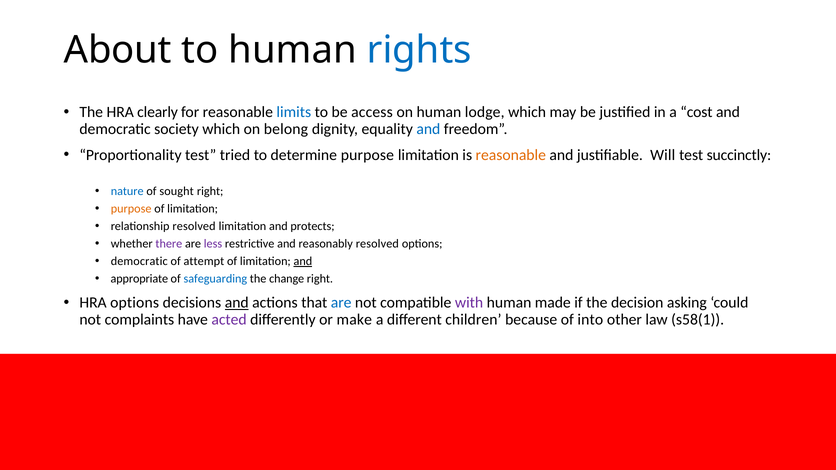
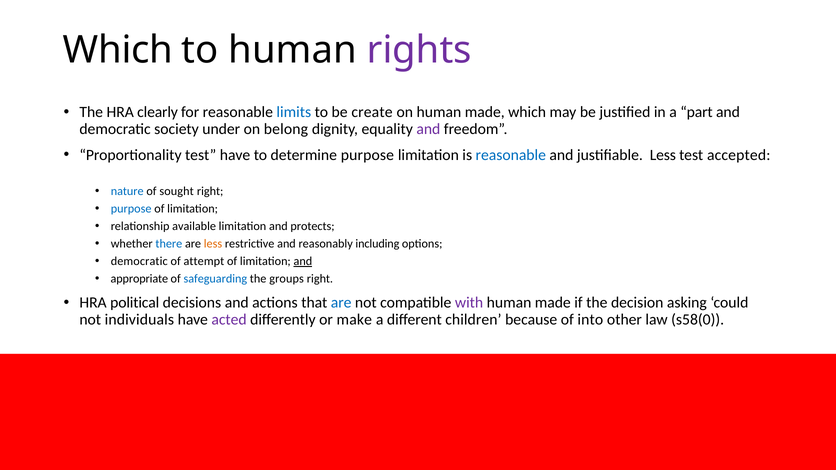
About at (118, 50): About -> Which
rights colour: blue -> purple
access: access -> create
on human lodge: lodge -> made
cost: cost -> part
society which: which -> under
and at (428, 129) colour: blue -> purple
test tried: tried -> have
reasonable at (511, 155) colour: orange -> blue
justifiable Will: Will -> Less
succinctly: succinctly -> accepted
purpose at (131, 209) colour: orange -> blue
relationship resolved: resolved -> available
there colour: purple -> blue
less at (213, 244) colour: purple -> orange
reasonably resolved: resolved -> including
change: change -> groups
HRA options: options -> political
and at (237, 303) underline: present -> none
complaints: complaints -> individuals
s58(1: s58(1 -> s58(0
